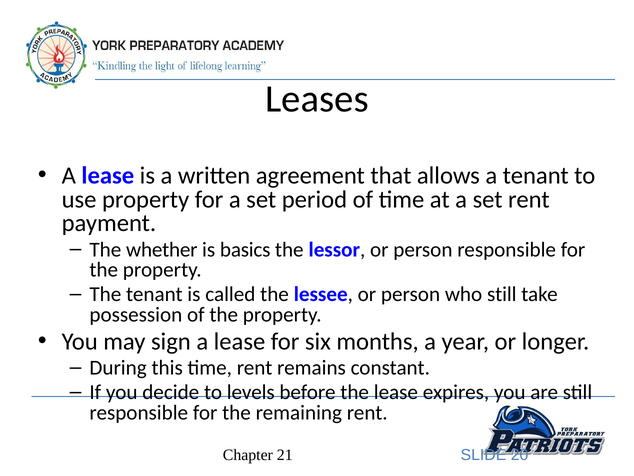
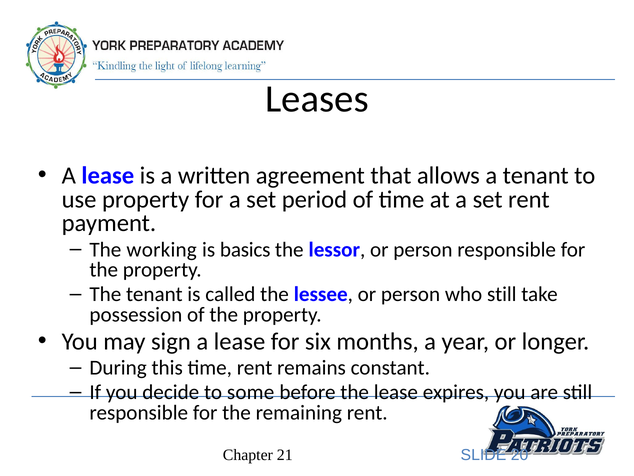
whether: whether -> working
levels: levels -> some
